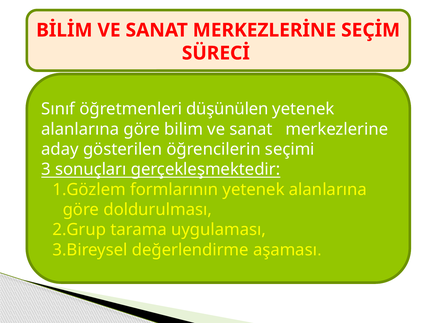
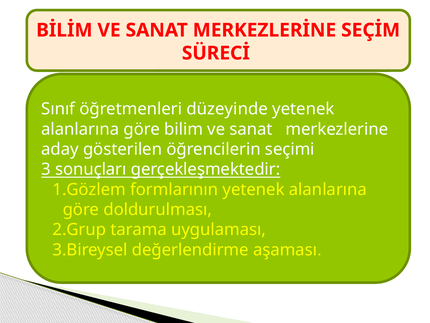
düşünülen: düşünülen -> düzeyinde
